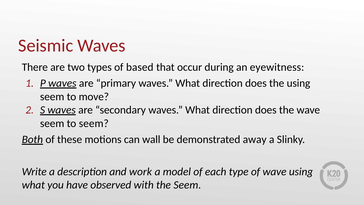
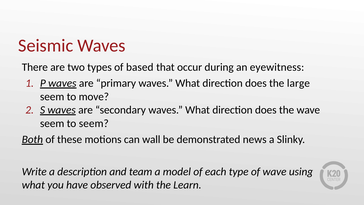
the using: using -> large
away: away -> news
work: work -> team
the Seem: Seem -> Learn
